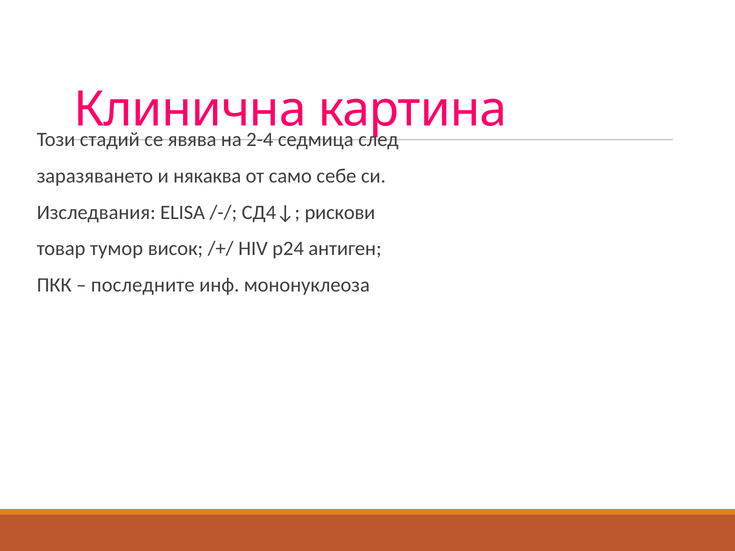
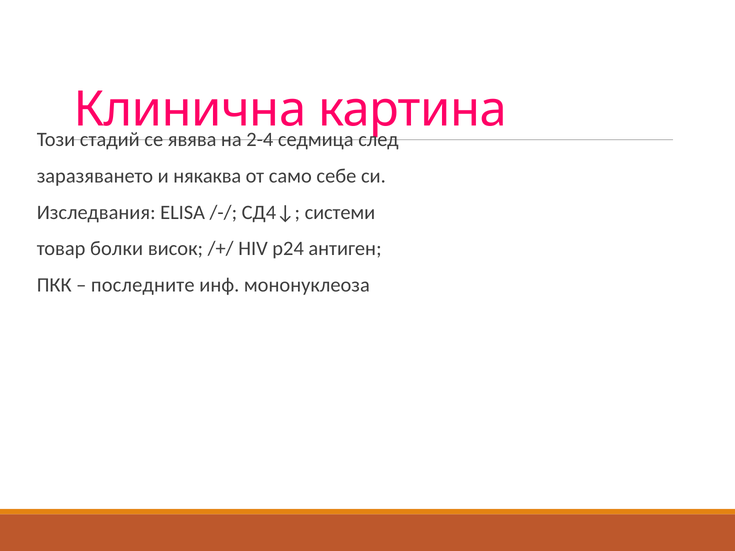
рискови: рискови -> системи
тумор: тумор -> болки
